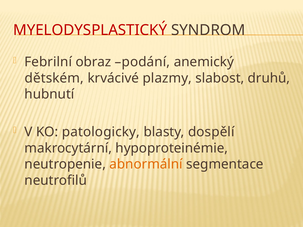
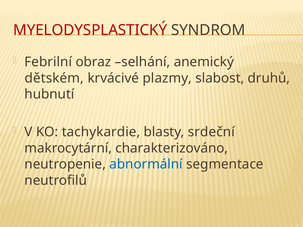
podání: podání -> selhání
patologicky: patologicky -> tachykardie
dospělí: dospělí -> srdeční
hypoproteinémie: hypoproteinémie -> charakterizováno
abnormální colour: orange -> blue
